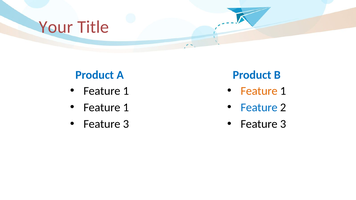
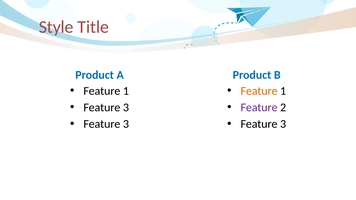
Your: Your -> Style
1 at (126, 108): 1 -> 3
Feature at (259, 108) colour: blue -> purple
